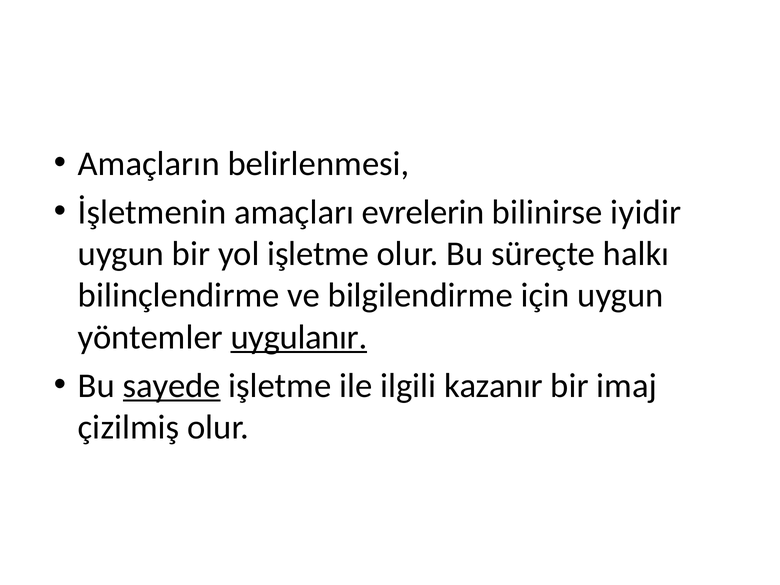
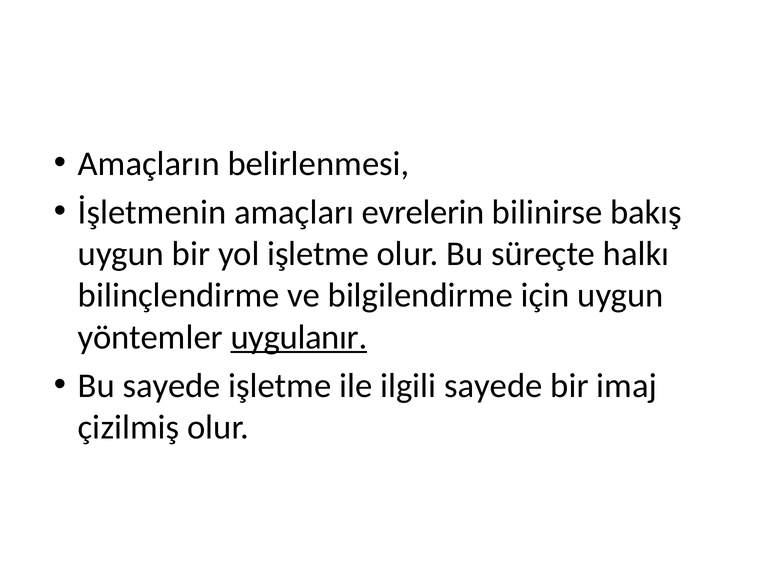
iyidir: iyidir -> bakış
sayede at (172, 386) underline: present -> none
ilgili kazanır: kazanır -> sayede
